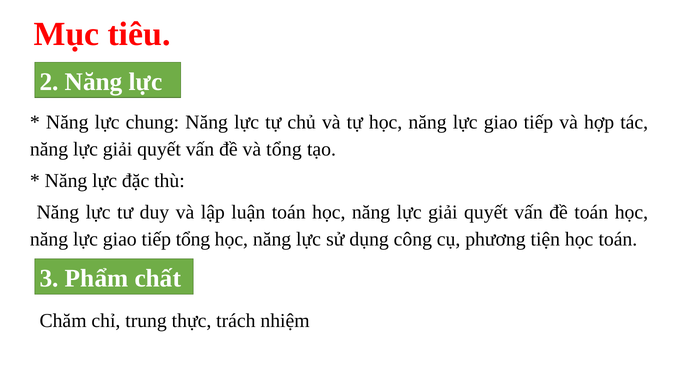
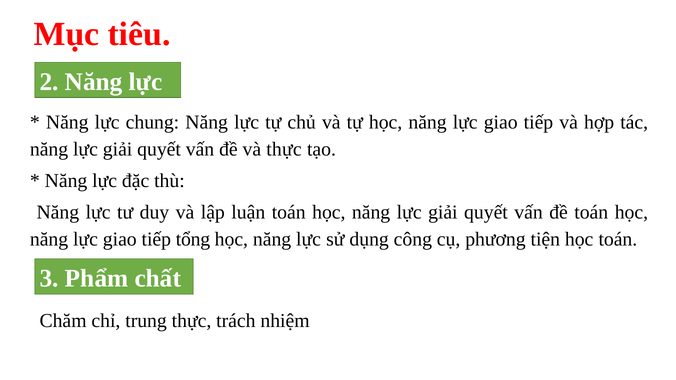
và tổng: tổng -> thực
